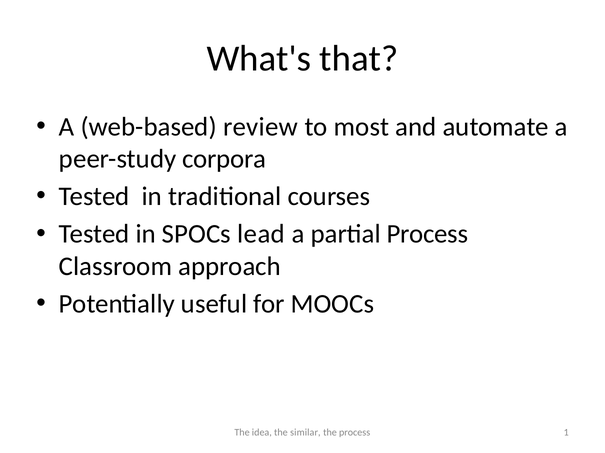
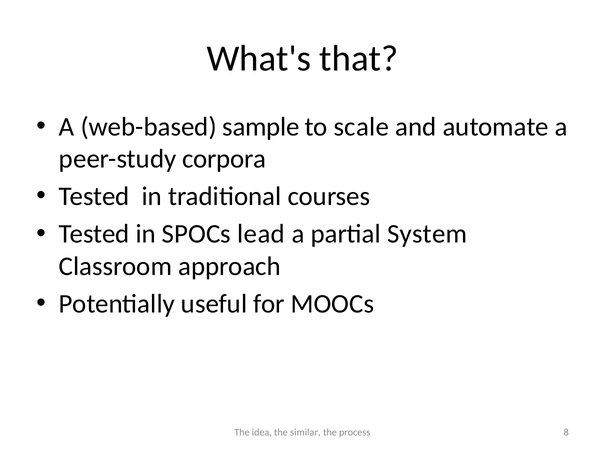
review: review -> sample
most: most -> scale
partial Process: Process -> System
1: 1 -> 8
